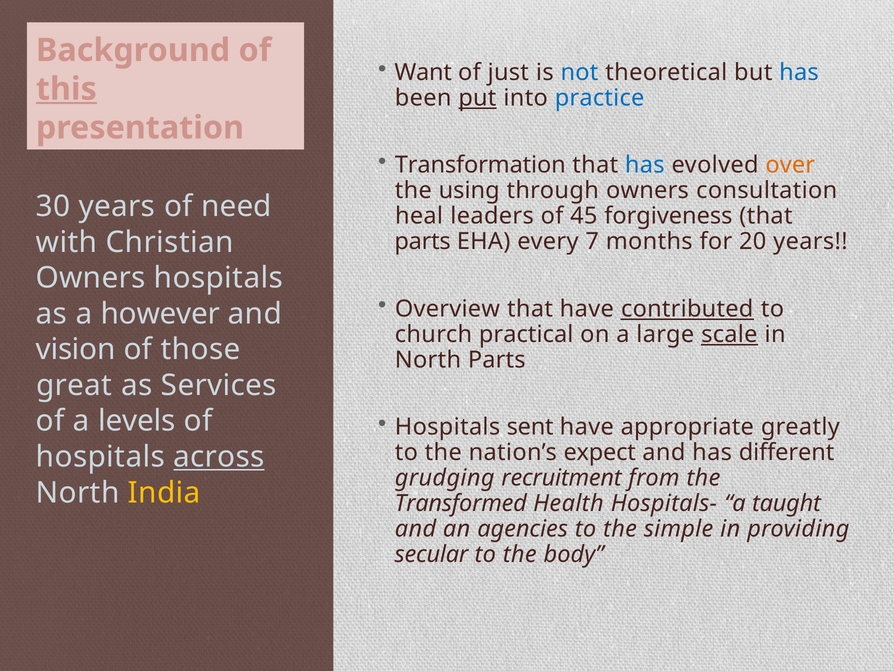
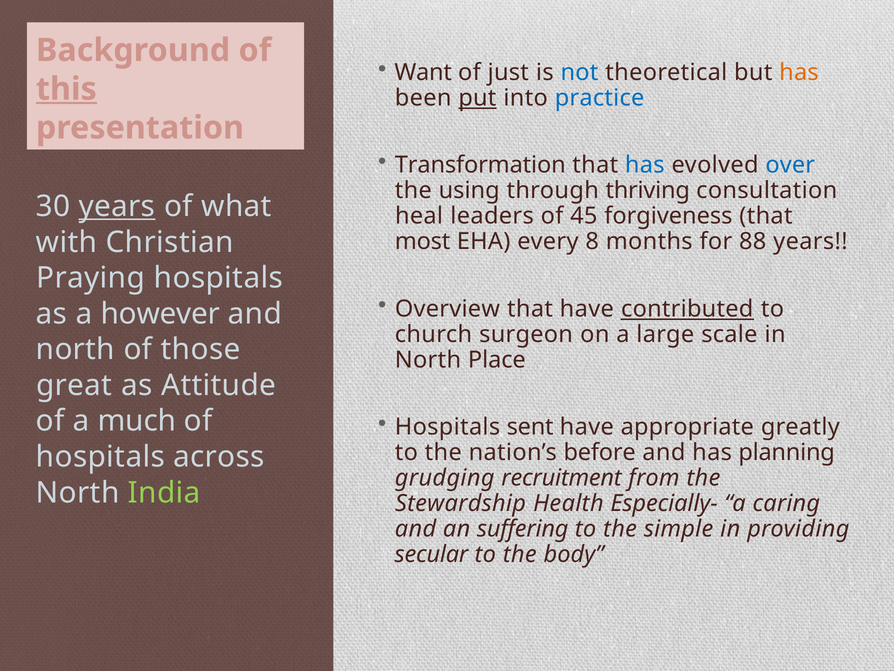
has at (799, 72) colour: blue -> orange
over colour: orange -> blue
through owners: owners -> thriving
years at (117, 206) underline: none -> present
need: need -> what
parts at (423, 242): parts -> most
7: 7 -> 8
20: 20 -> 88
Owners at (91, 278): Owners -> Praying
practical: practical -> surgeon
scale underline: present -> none
vision at (76, 349): vision -> north
North Parts: Parts -> Place
Services: Services -> Attitude
levels: levels -> much
expect: expect -> before
different: different -> planning
across underline: present -> none
India colour: yellow -> light green
Transformed: Transformed -> Stewardship
Hospitals-: Hospitals- -> Especially-
taught: taught -> caring
agencies: agencies -> suffering
